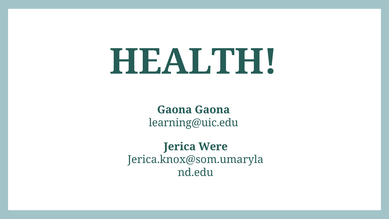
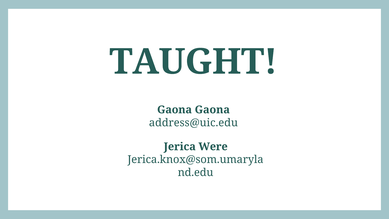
HEALTH: HEALTH -> TAUGHT
learning@uic.edu: learning@uic.edu -> address@uic.edu
